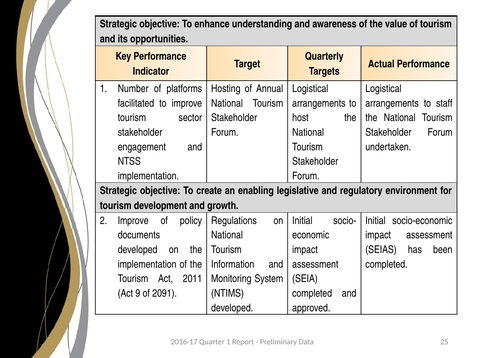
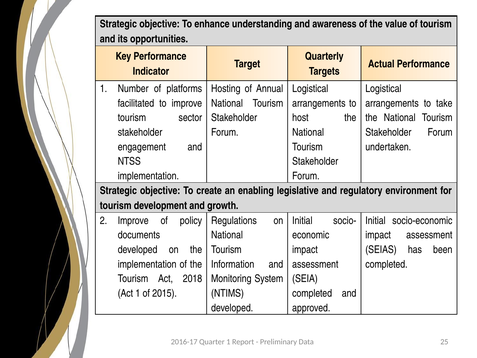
staff: staff -> take
2011: 2011 -> 2018
Act 9: 9 -> 1
2091: 2091 -> 2015
